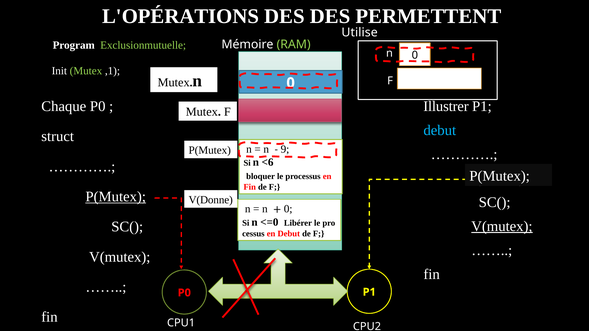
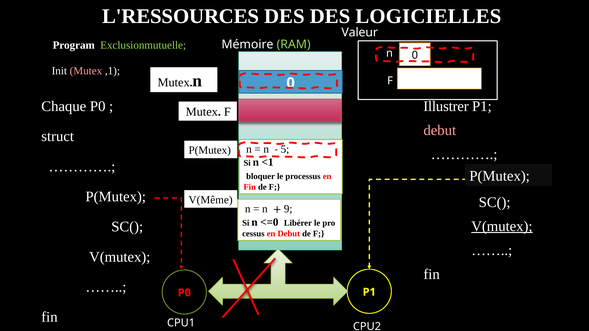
L'OPÉRATIONS: L'OPÉRATIONS -> L'RESSOURCES
PERMETTENT: PERMETTENT -> LOGICIELLES
Utilise: Utilise -> Valeur
Mutex at (86, 71) colour: light green -> pink
debut at (440, 130) colour: light blue -> pink
9: 9 -> 5
<6: <6 -> <1
P(Mutex at (116, 197) underline: present -> none
V(Donne: V(Donne -> V(Même
0 at (288, 209): 0 -> 9
